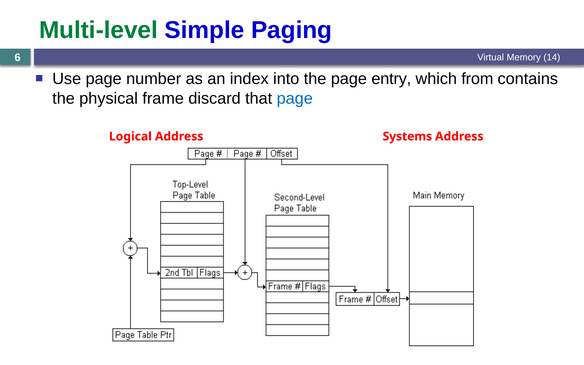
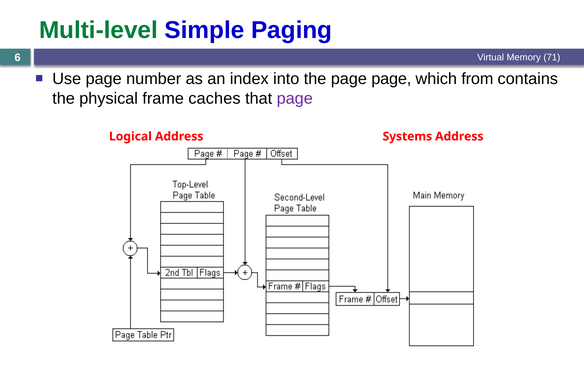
14: 14 -> 71
page entry: entry -> page
discard: discard -> caches
page at (295, 98) colour: blue -> purple
